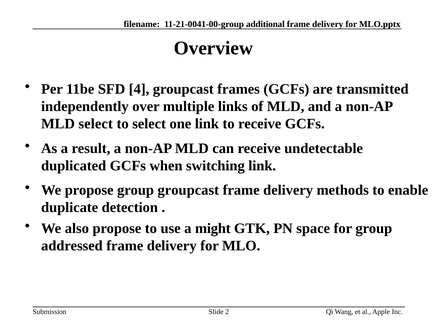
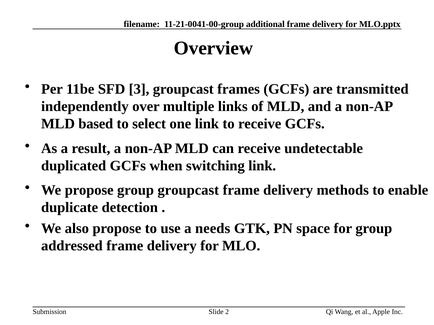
4: 4 -> 3
MLD select: select -> based
might: might -> needs
